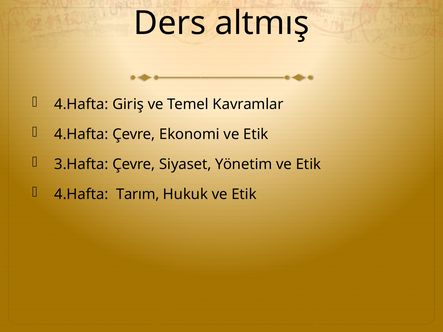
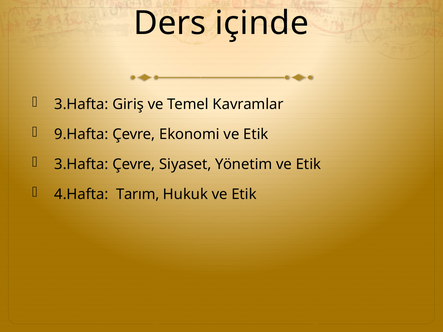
altmış: altmış -> içinde
4.Hafta at (81, 104): 4.Hafta -> 3.Hafta
4.Hafta at (81, 134): 4.Hafta -> 9.Hafta
